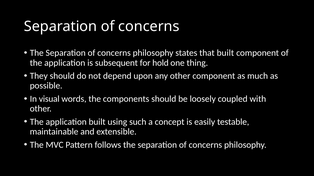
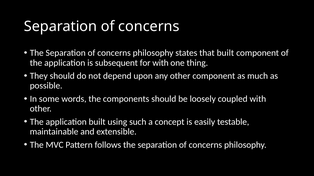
for hold: hold -> with
visual: visual -> some
